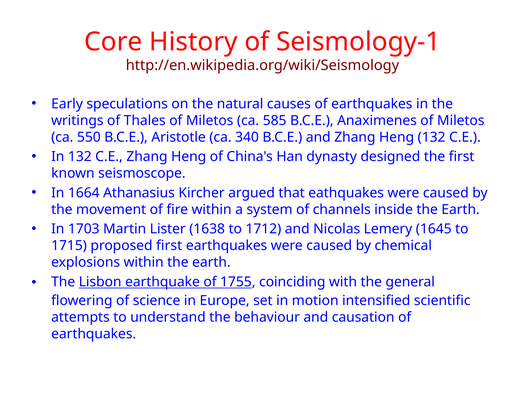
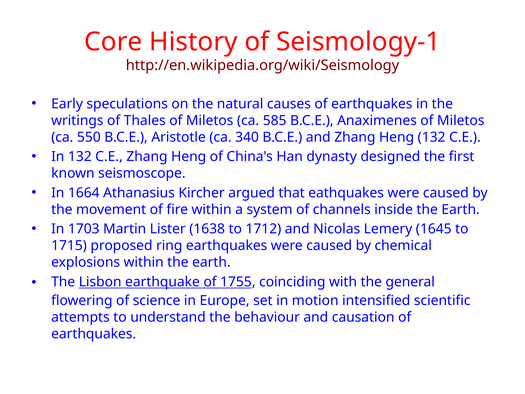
proposed first: first -> ring
